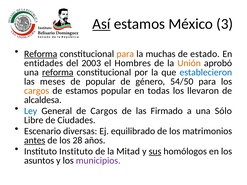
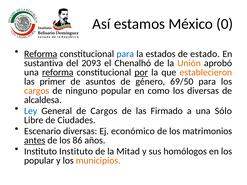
Así underline: present -> none
3: 3 -> 0
para at (125, 54) colour: orange -> blue
muchas: muchas -> estados
entidades: entidades -> sustantiva
2003: 2003 -> 2093
Hombres: Hombres -> Chenalhó
por underline: none -> present
establecieron colour: blue -> orange
meses: meses -> primer
de popular: popular -> asuntos
54/50: 54/50 -> 69/50
de estamos: estamos -> ninguno
todas: todas -> como
los llevaron: llevaron -> diversas
equilibrado: equilibrado -> económico
28: 28 -> 86
sus underline: present -> none
asuntos at (39, 161): asuntos -> popular
municipios colour: purple -> orange
